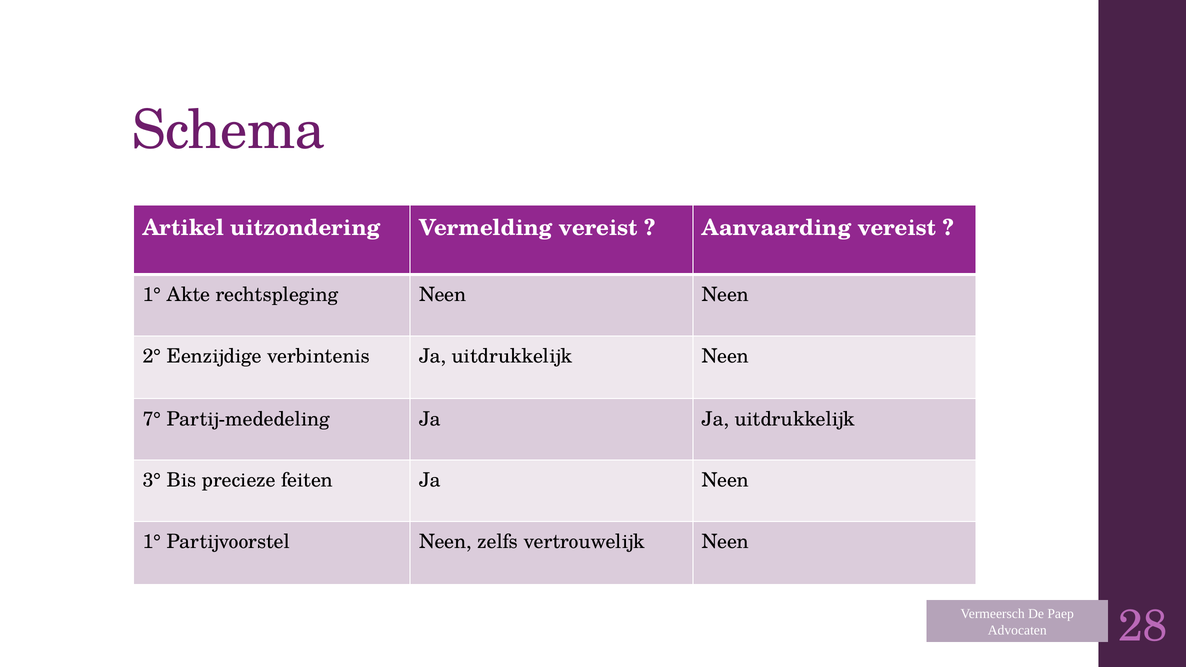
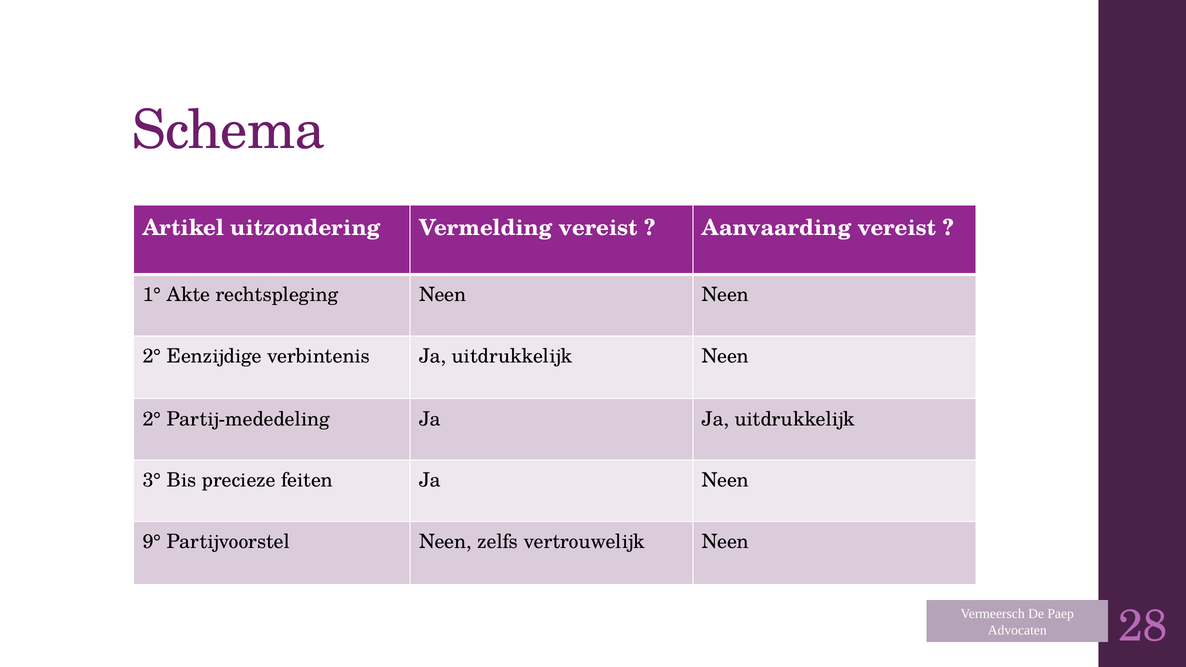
7° at (152, 419): 7° -> 2°
1° at (152, 542): 1° -> 9°
